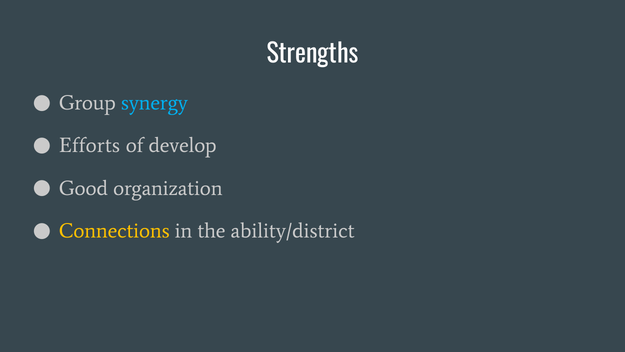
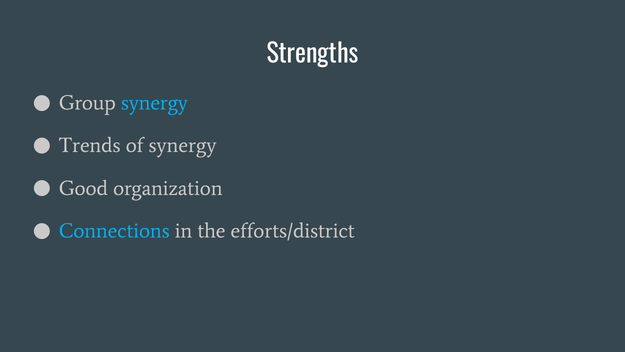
Efforts: Efforts -> Trends
of develop: develop -> synergy
Connections colour: yellow -> light blue
ability/district: ability/district -> efforts/district
